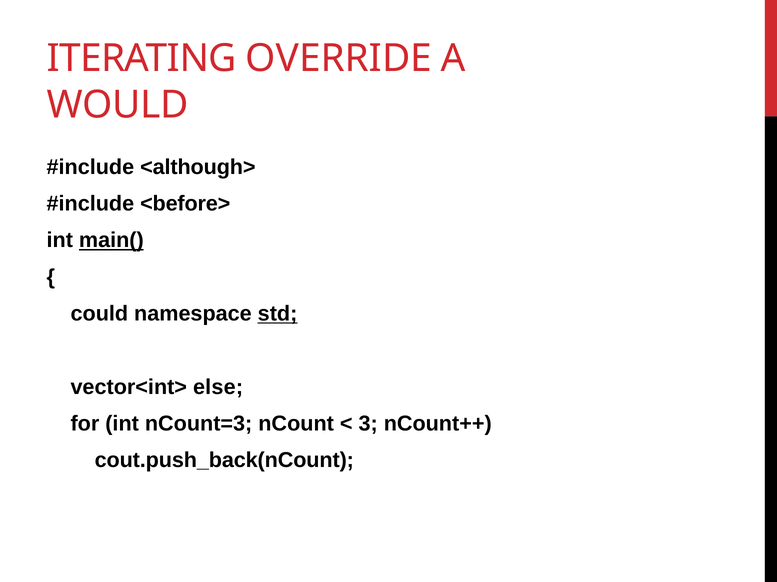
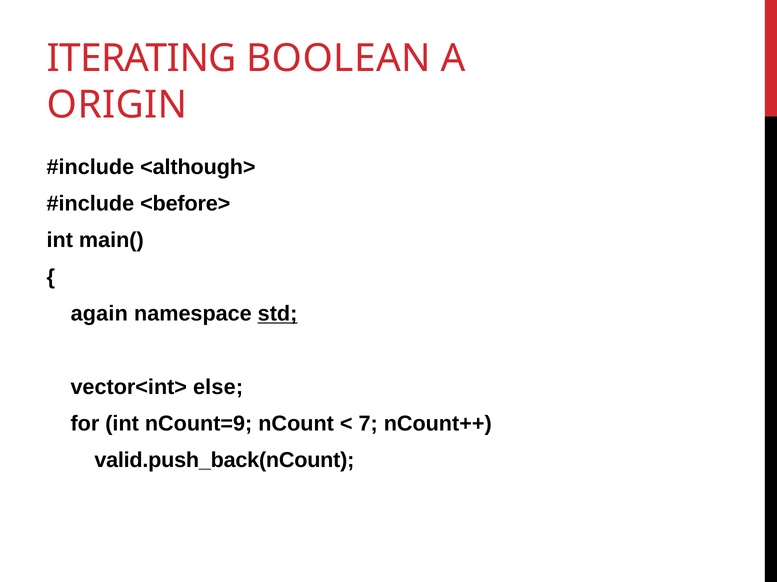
OVERRIDE: OVERRIDE -> BOOLEAN
WOULD: WOULD -> ORIGIN
main( underline: present -> none
could: could -> again
nCount=3: nCount=3 -> nCount=9
3: 3 -> 7
cout.push_back(nCount: cout.push_back(nCount -> valid.push_back(nCount
